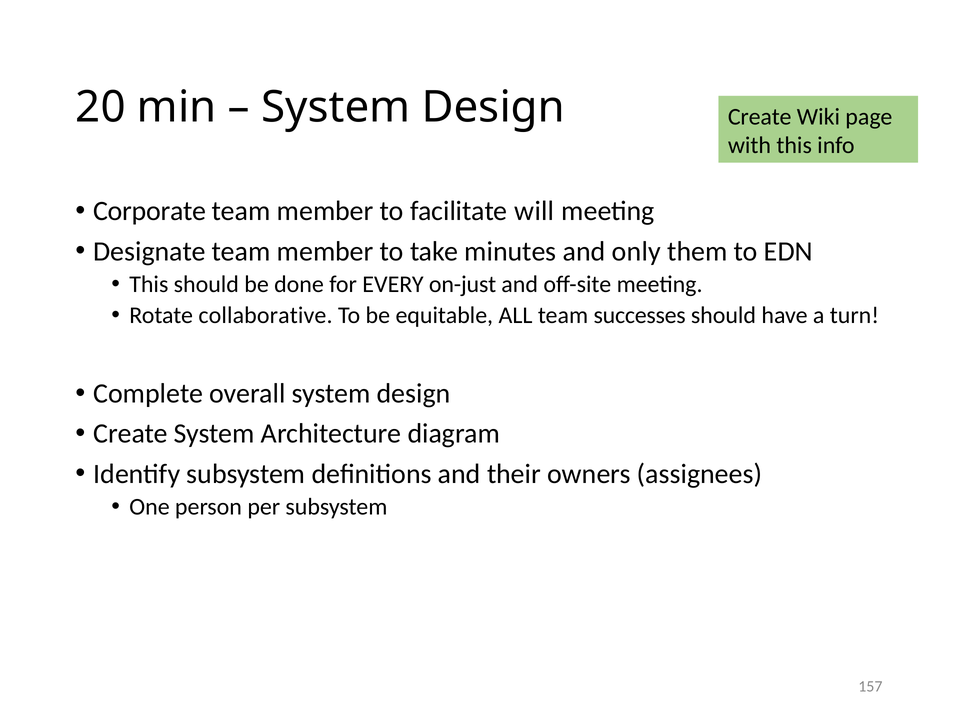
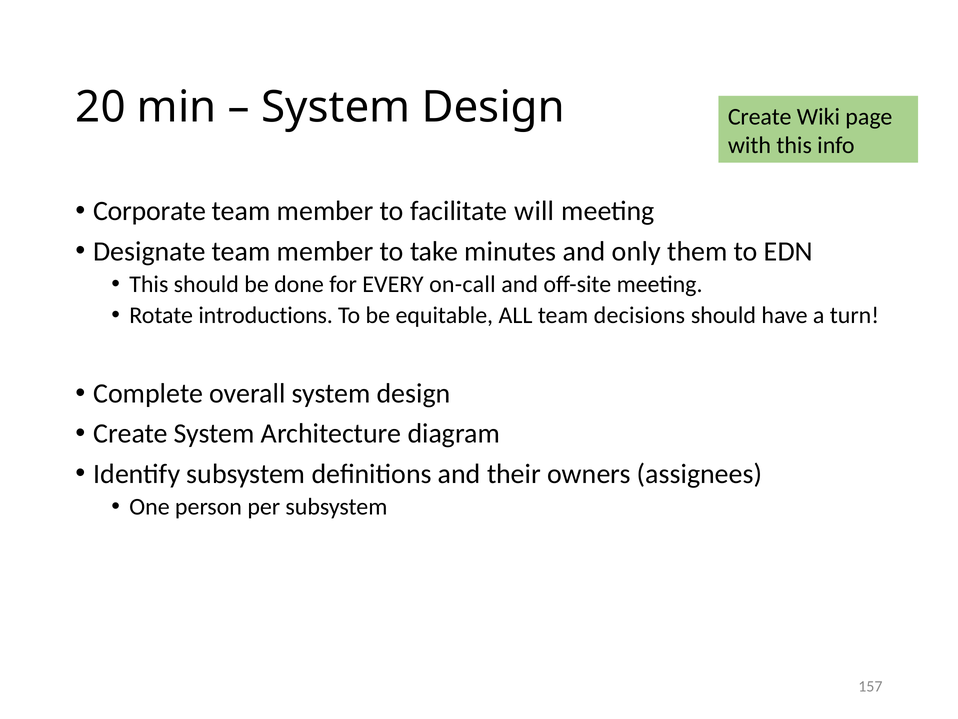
on-just: on-just -> on-call
collaborative: collaborative -> introductions
successes: successes -> decisions
